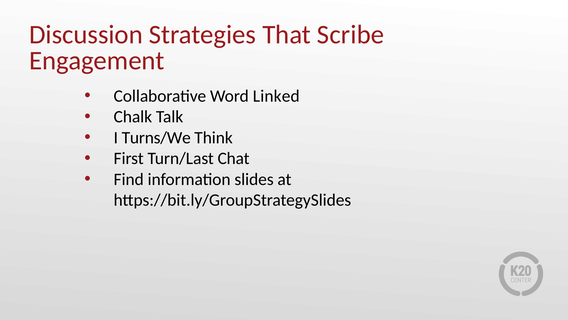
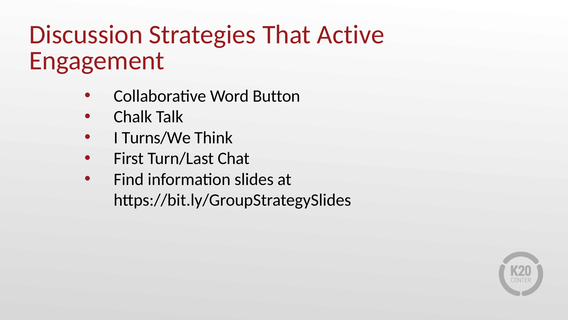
Scribe: Scribe -> Active
Linked: Linked -> Button
